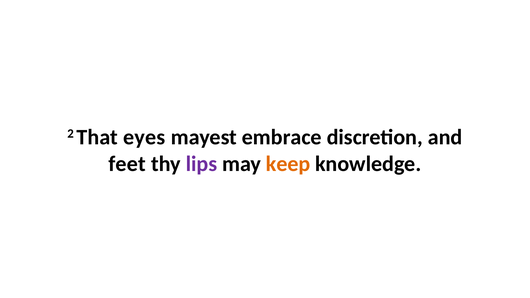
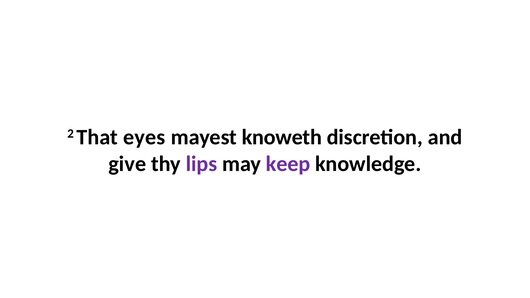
embrace: embrace -> knoweth
feet: feet -> give
keep colour: orange -> purple
